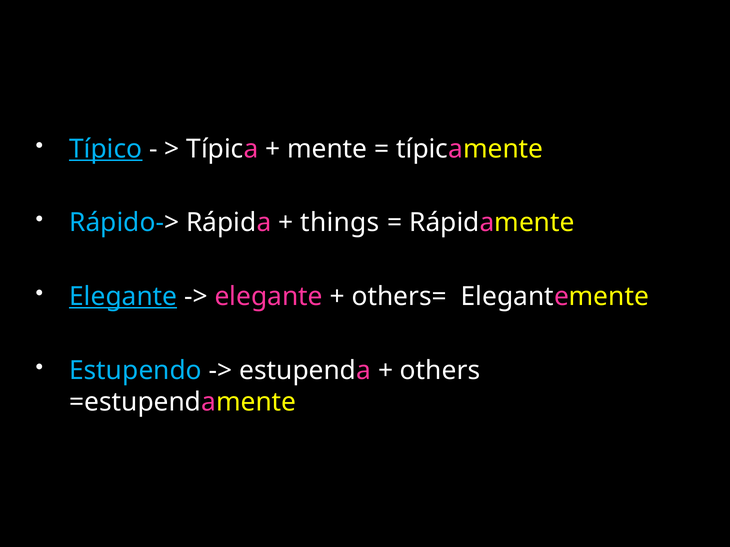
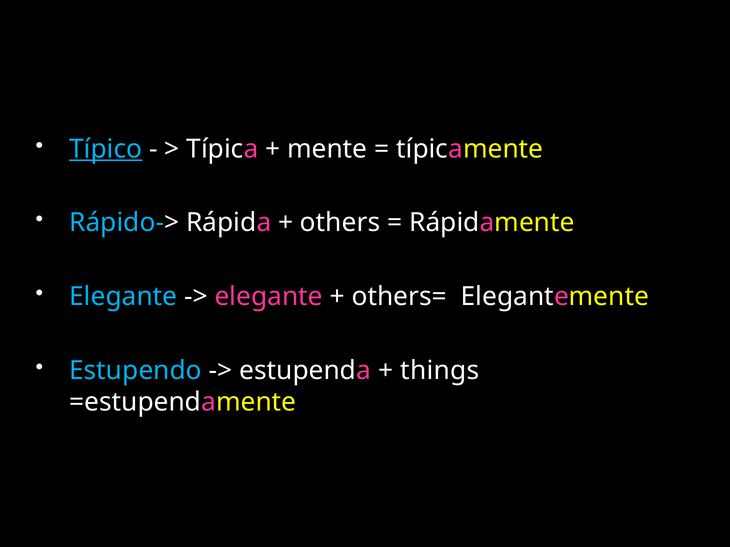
things: things -> others
Elegante at (123, 297) underline: present -> none
others: others -> things
